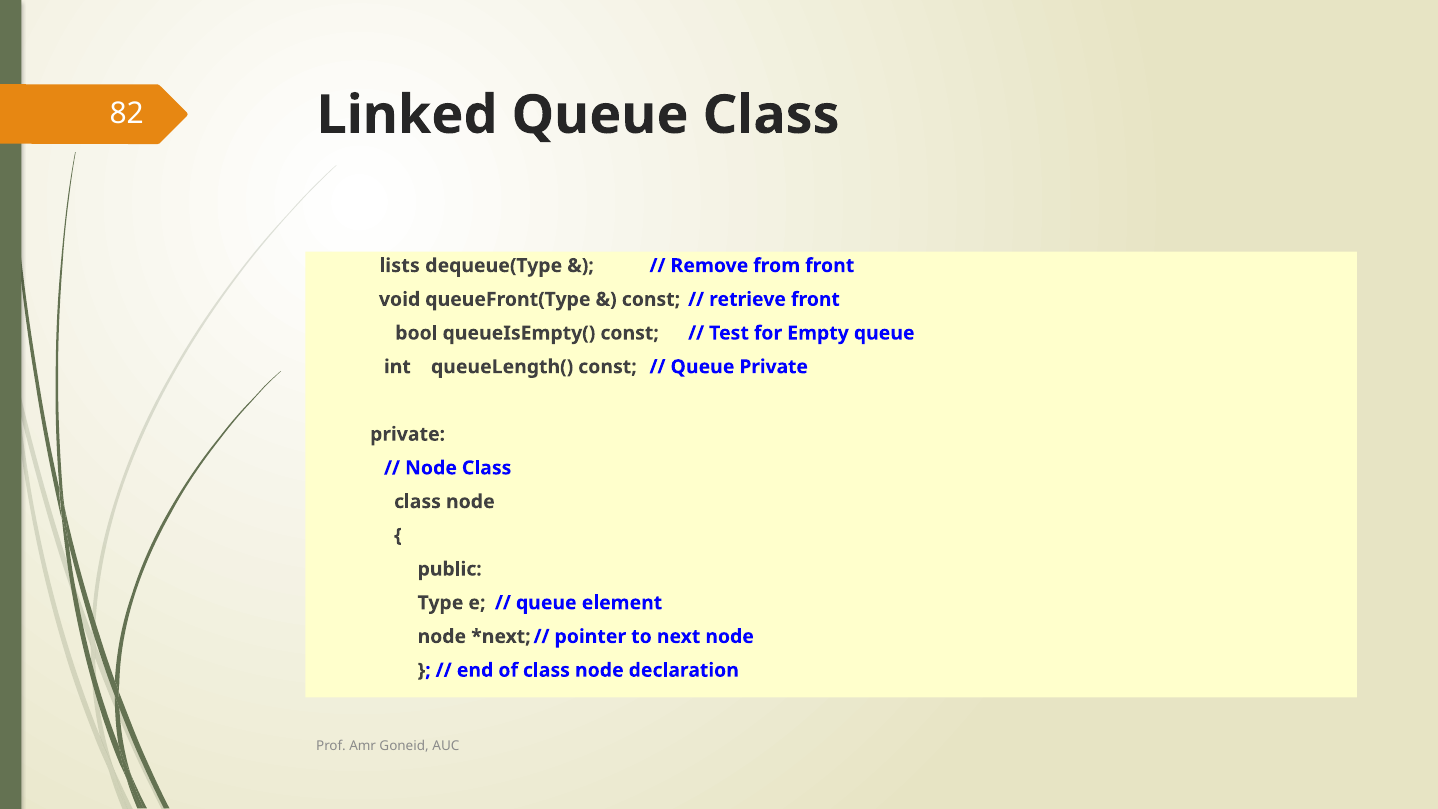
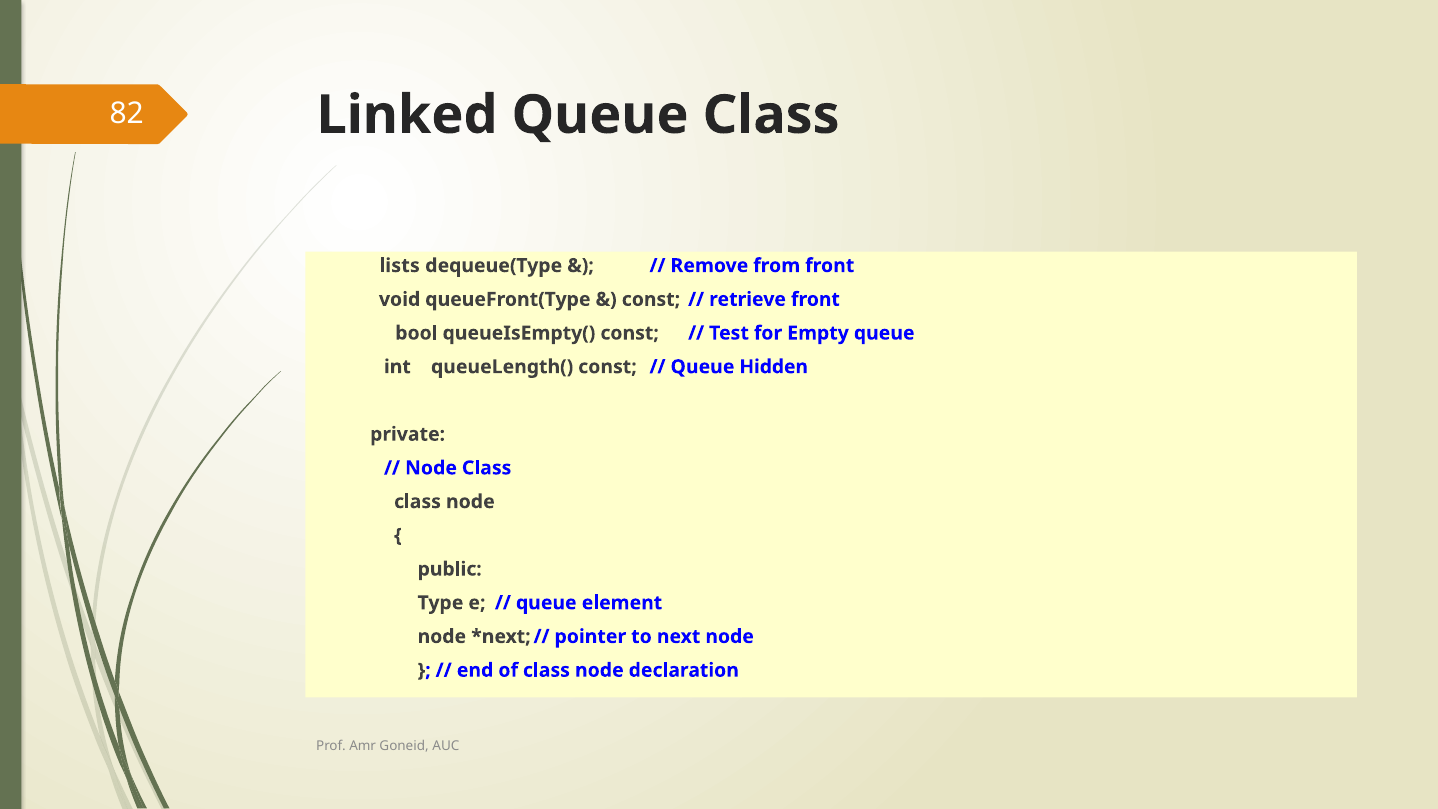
Queue Private: Private -> Hidden
